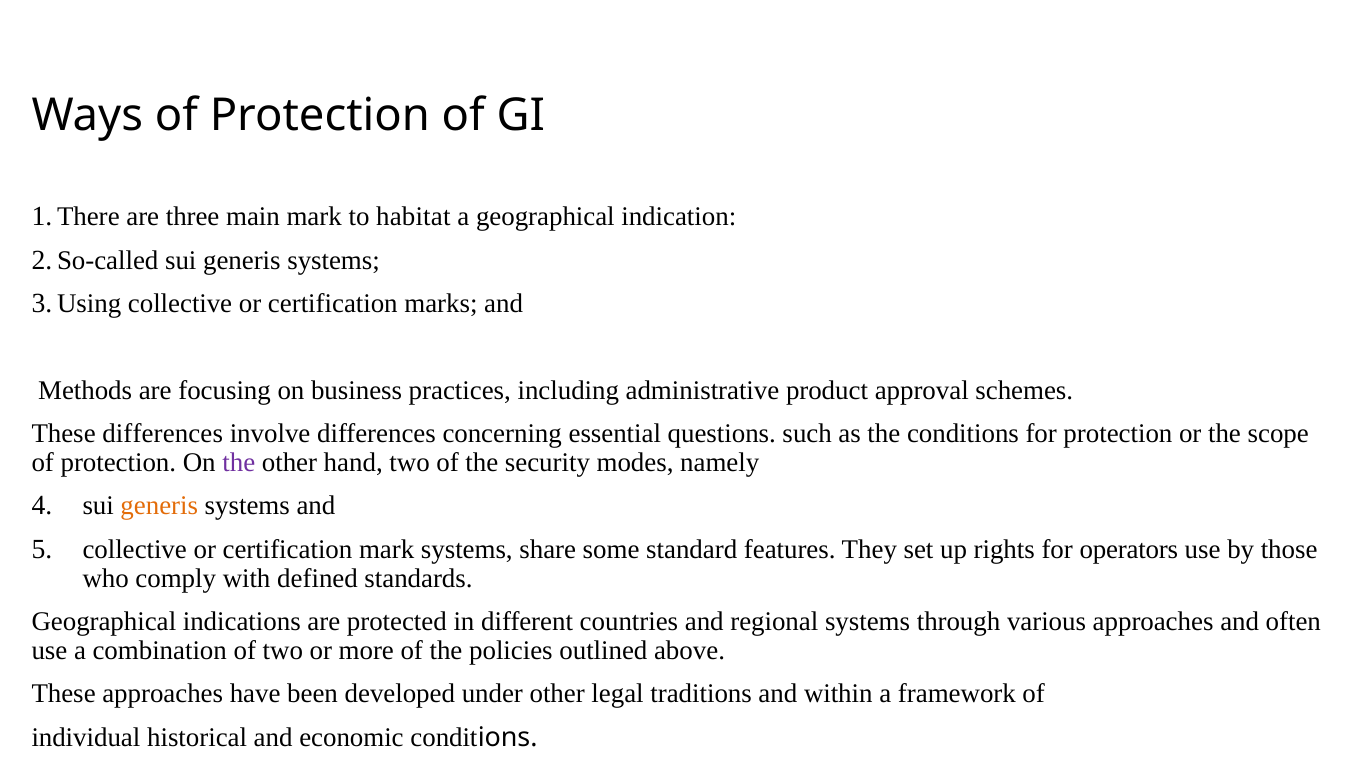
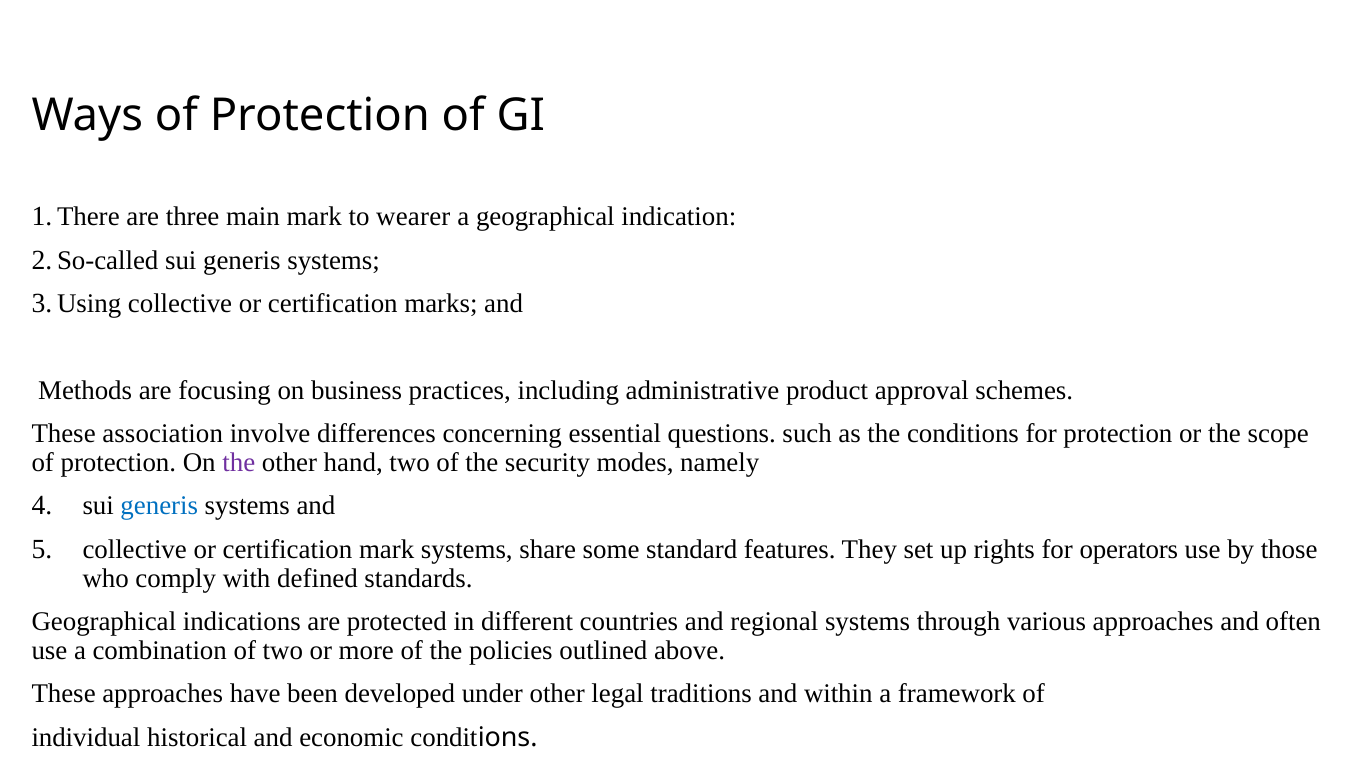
habitat: habitat -> wearer
These differences: differences -> association
generis at (159, 506) colour: orange -> blue
